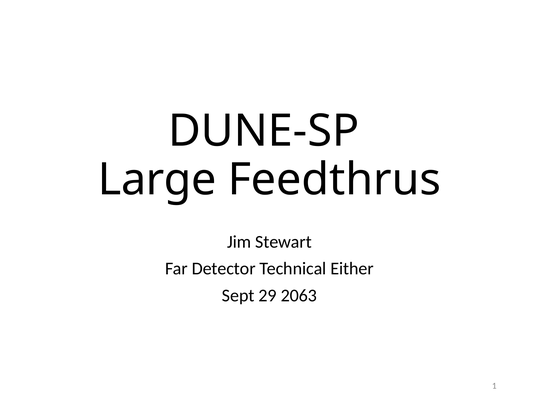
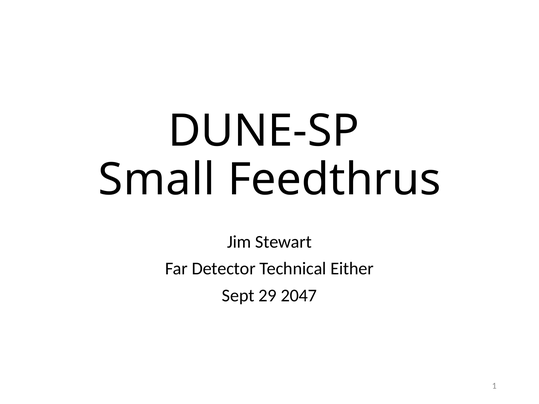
Large: Large -> Small
2063: 2063 -> 2047
